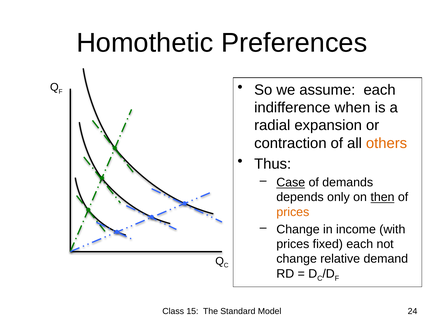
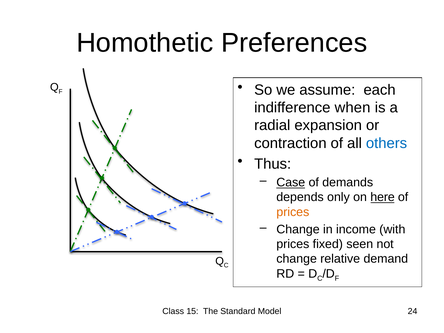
others colour: orange -> blue
then: then -> here
fixed each: each -> seen
